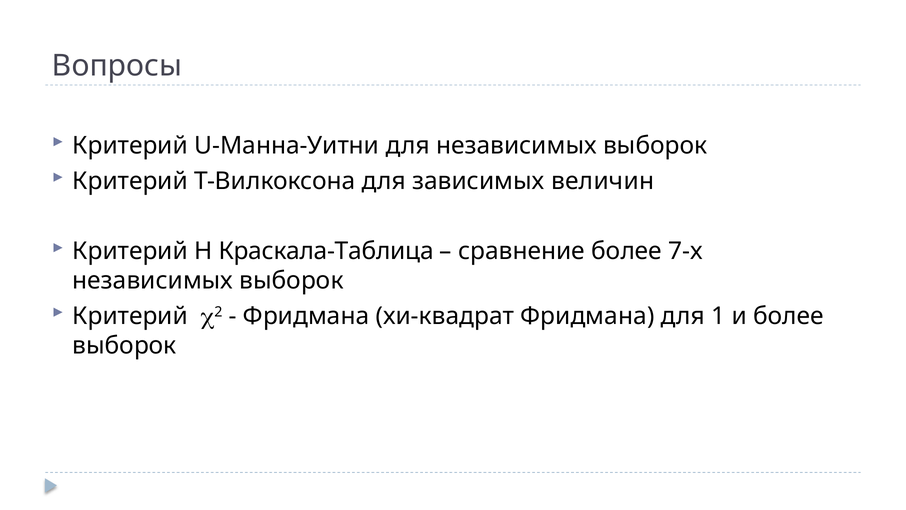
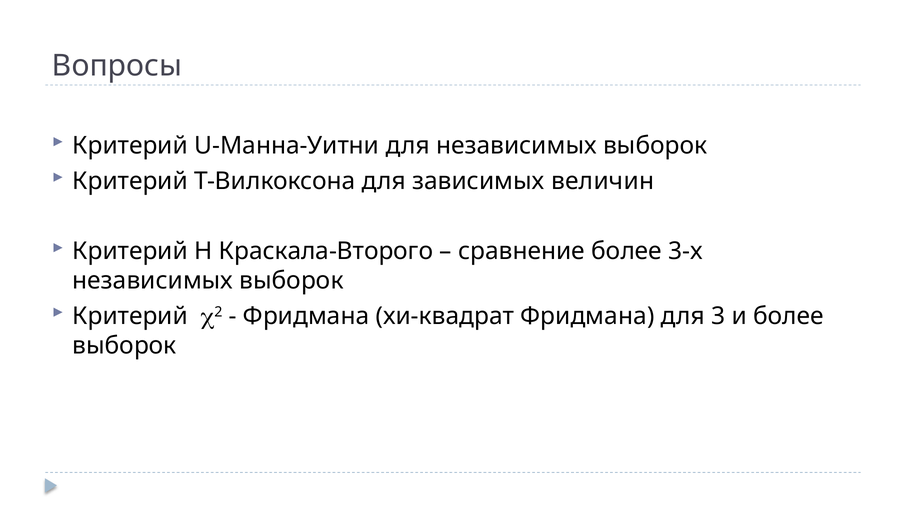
Краскала-Таблица: Краскала-Таблица -> Краскала-Второго
7-х: 7-х -> 3-х
1: 1 -> 3
